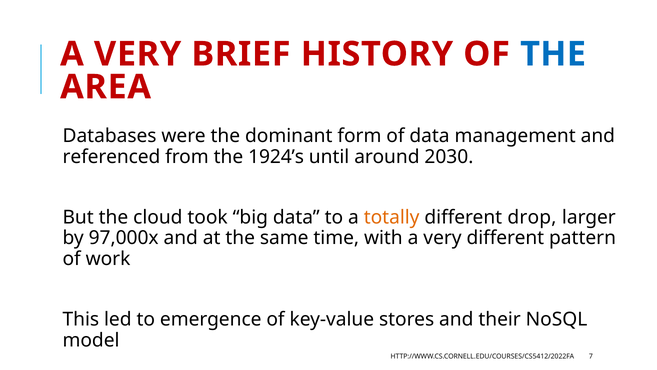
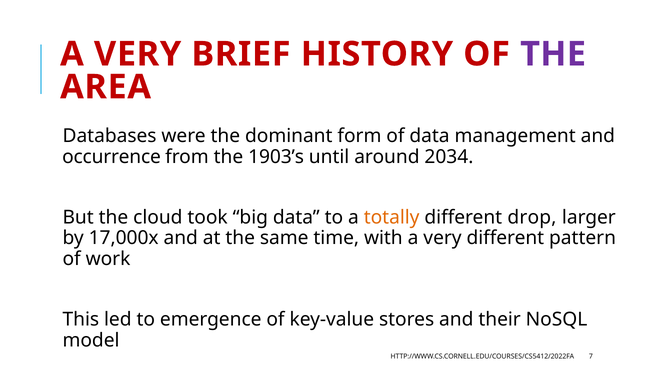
THE at (553, 54) colour: blue -> purple
referenced: referenced -> occurrence
1924’s: 1924’s -> 1903’s
2030: 2030 -> 2034
97,000x: 97,000x -> 17,000x
